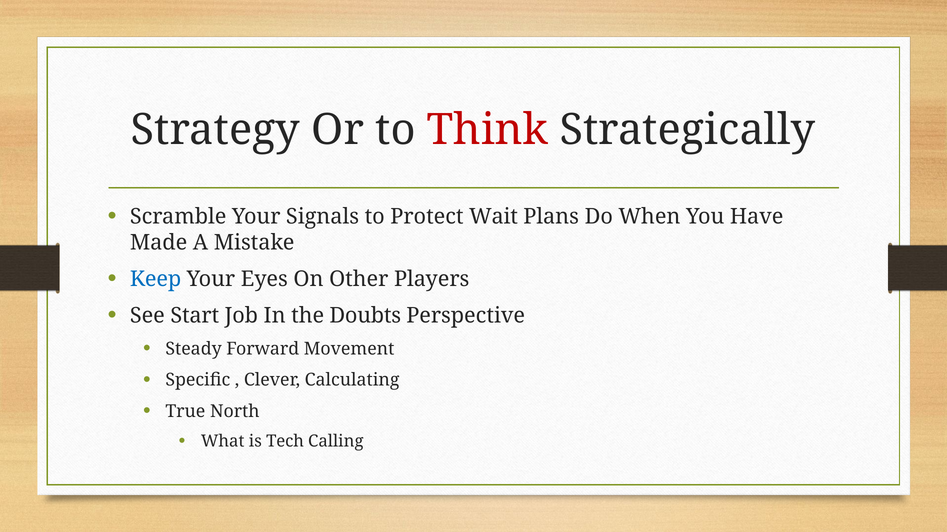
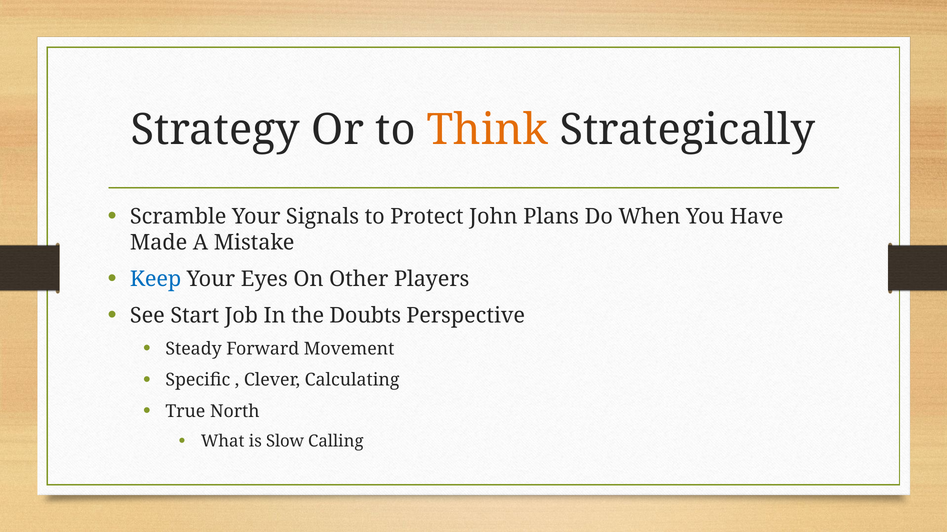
Think colour: red -> orange
Wait: Wait -> John
Tech: Tech -> Slow
